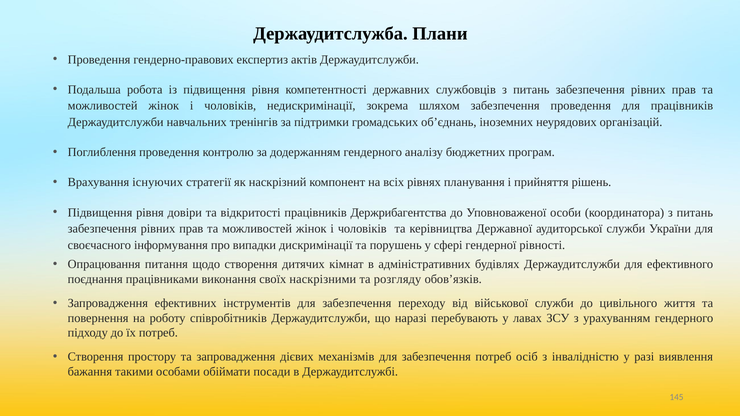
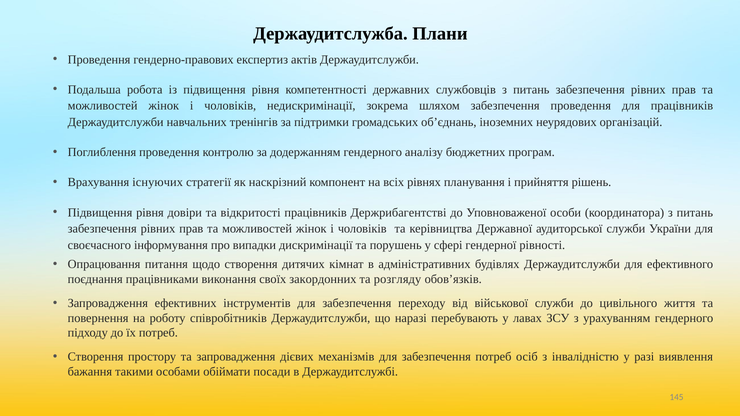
Держрибагентства: Держрибагентства -> Держрибагентстві
наскрізними: наскрізними -> закордонних
